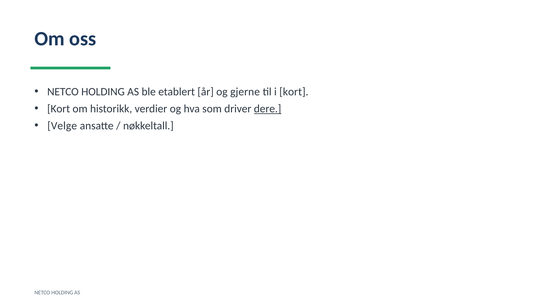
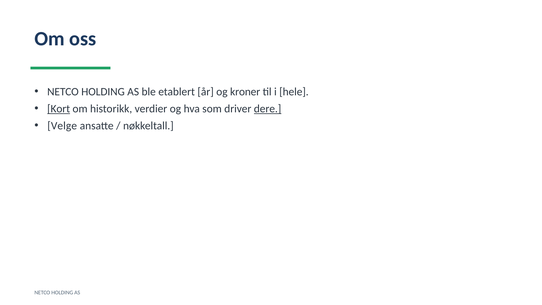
gjerne: gjerne -> kroner
i kort: kort -> hele
Kort at (59, 109) underline: none -> present
